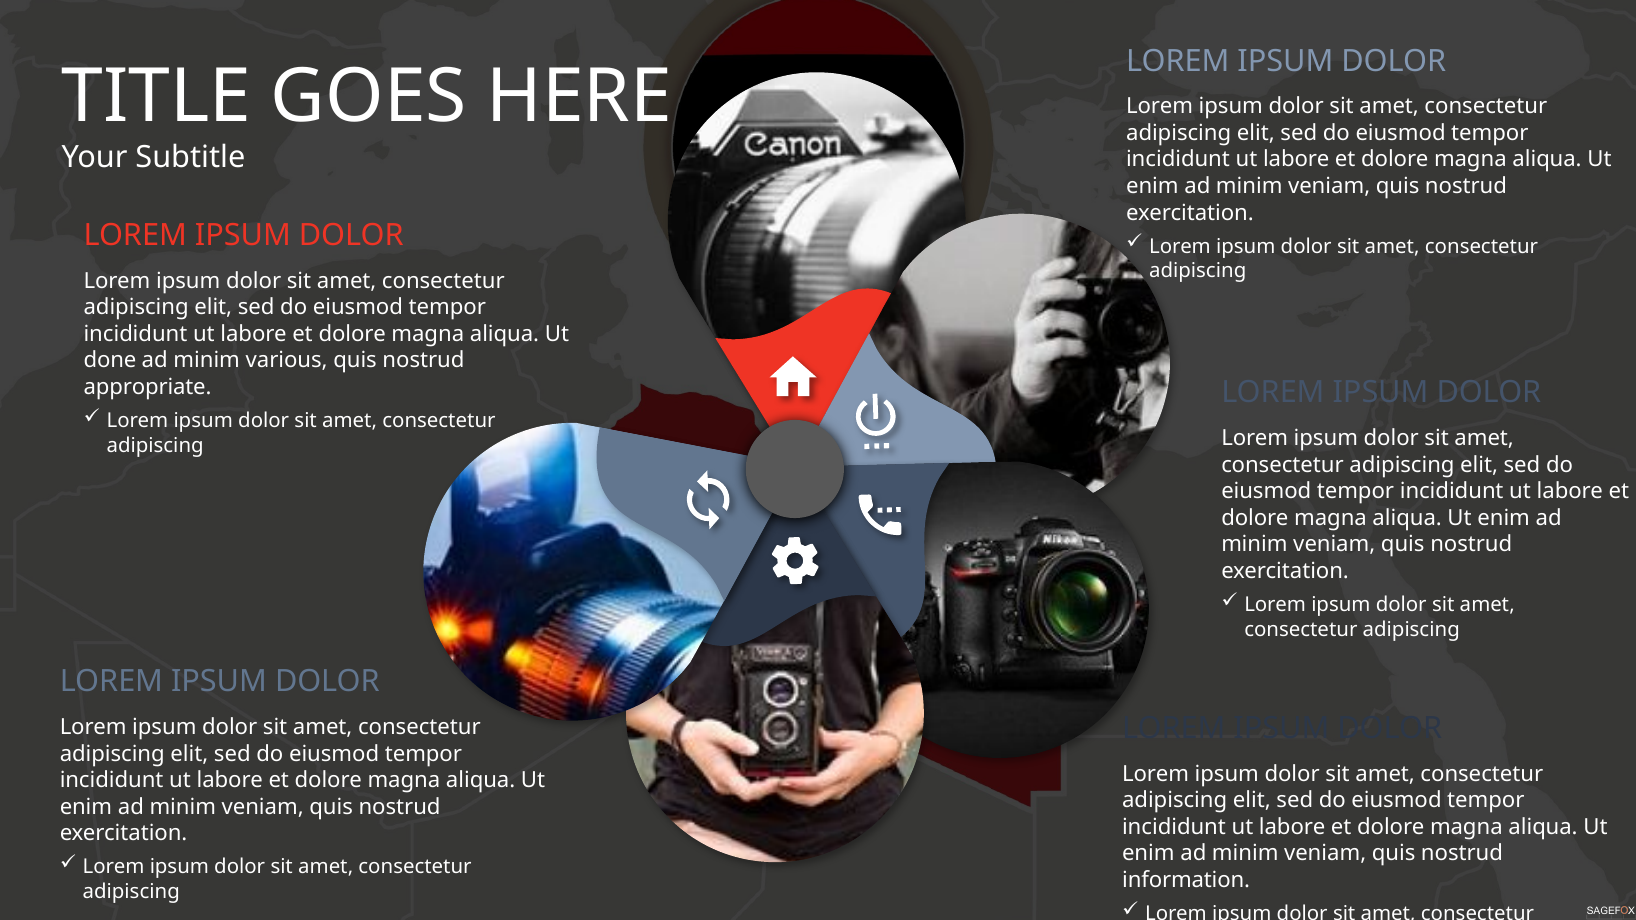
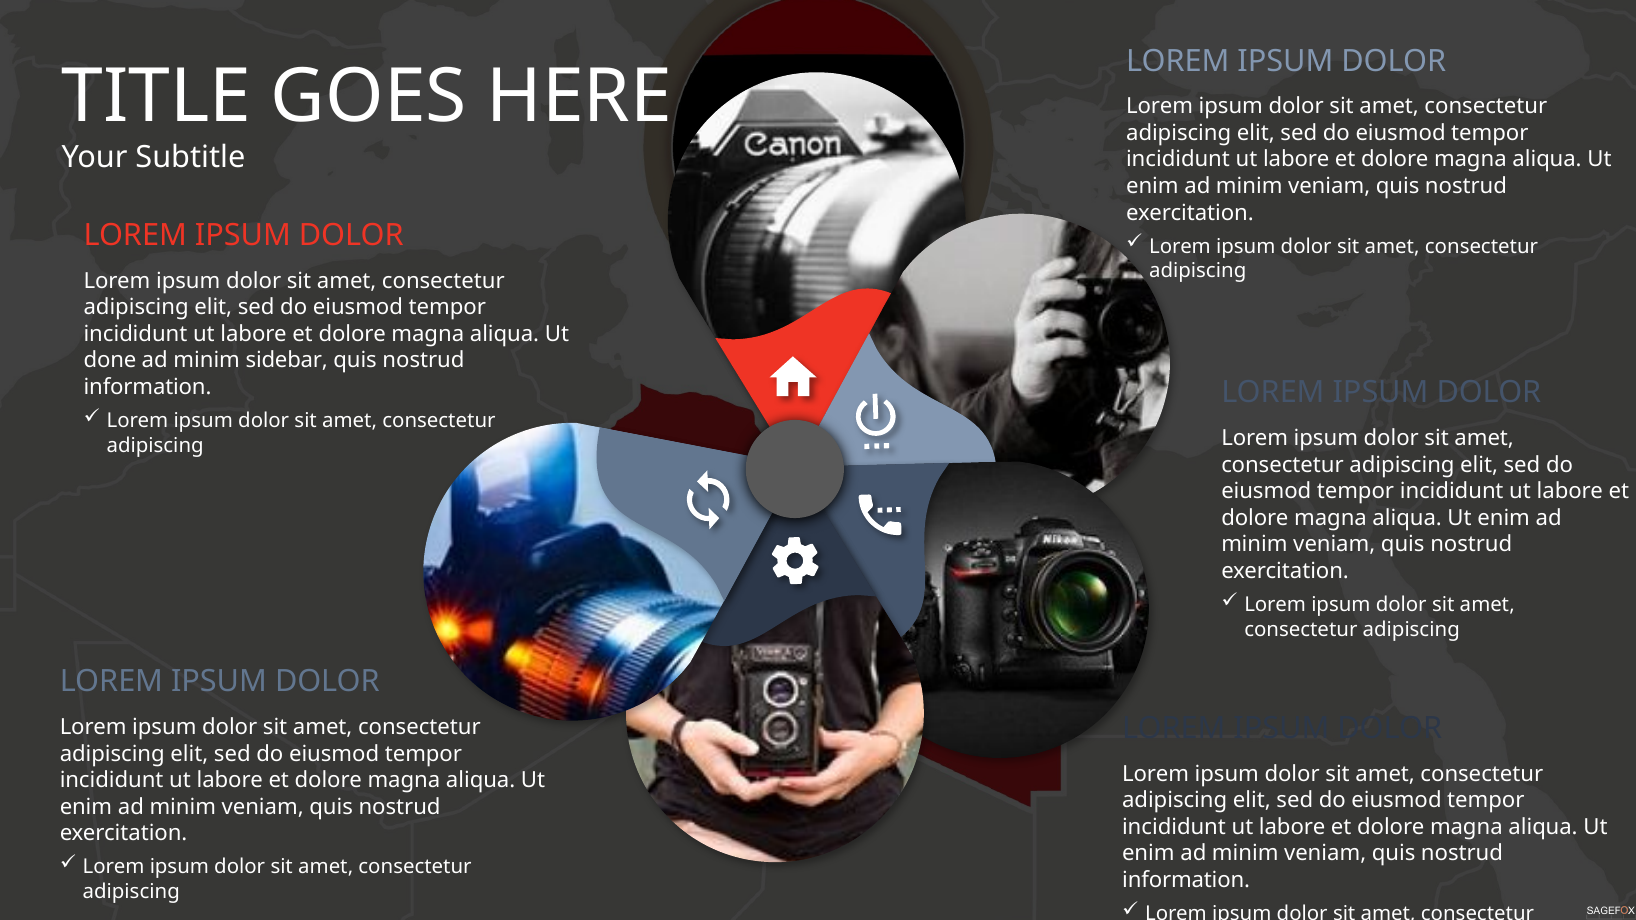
various: various -> sidebar
appropriate at (148, 387): appropriate -> information
